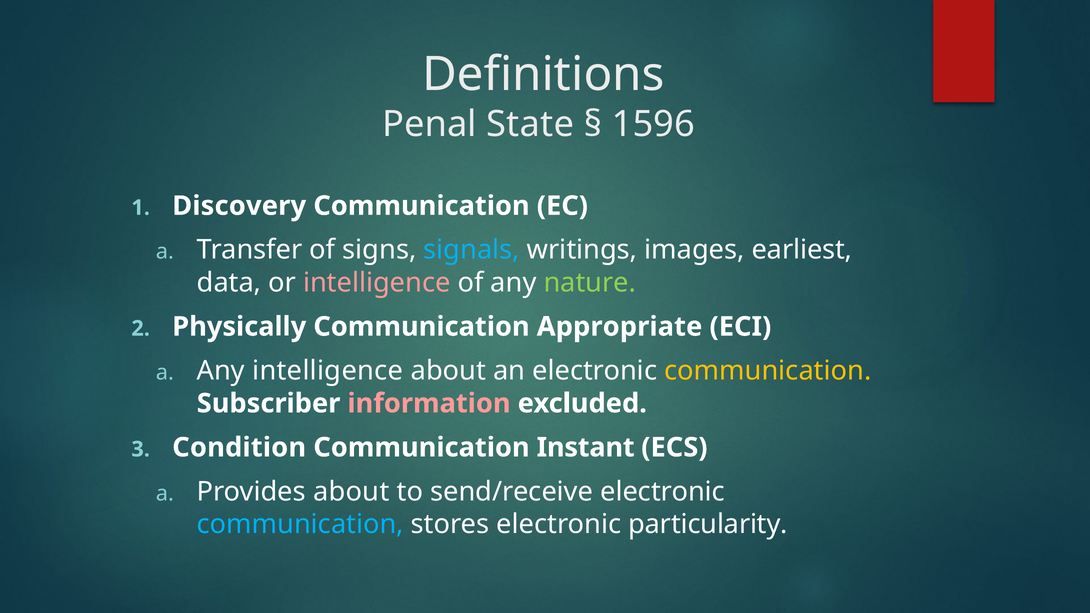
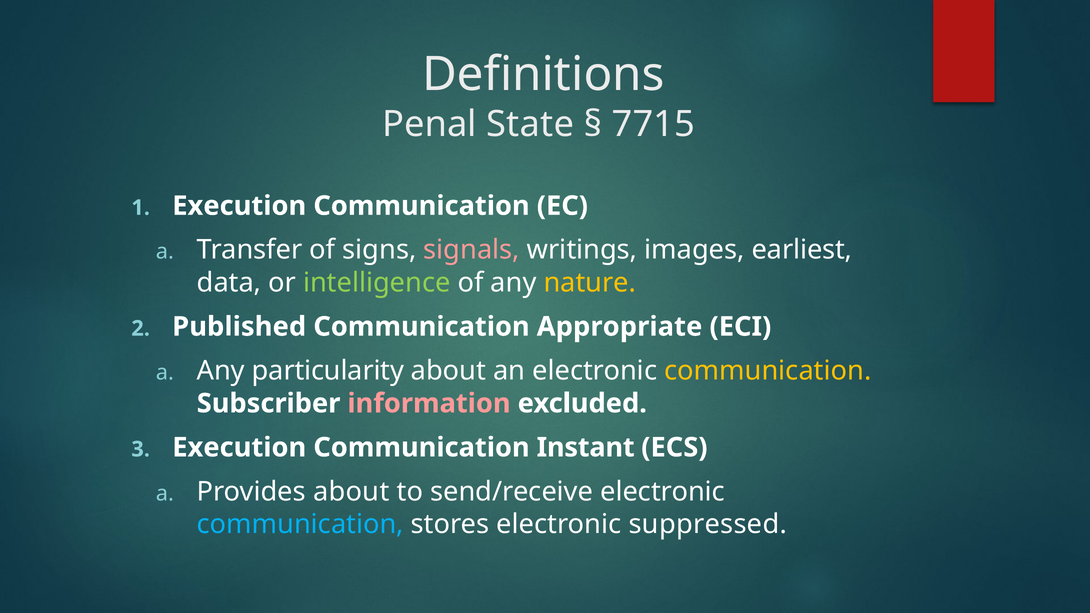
1596: 1596 -> 7715
Discovery at (239, 206): Discovery -> Execution
signals colour: light blue -> pink
intelligence at (377, 283) colour: pink -> light green
nature colour: light green -> yellow
Physically: Physically -> Published
Any intelligence: intelligence -> particularity
Condition at (239, 448): Condition -> Execution
particularity: particularity -> suppressed
